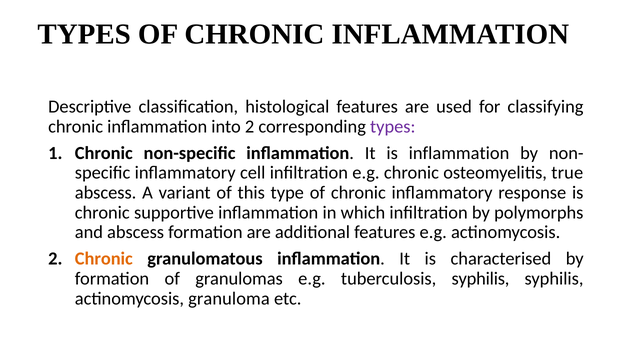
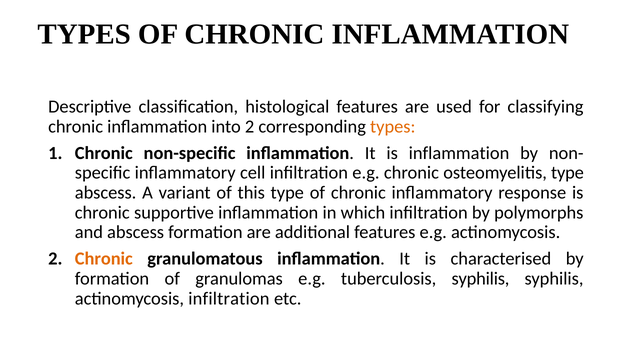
types at (393, 127) colour: purple -> orange
osteomyelitis true: true -> type
actinomycosis granuloma: granuloma -> infiltration
